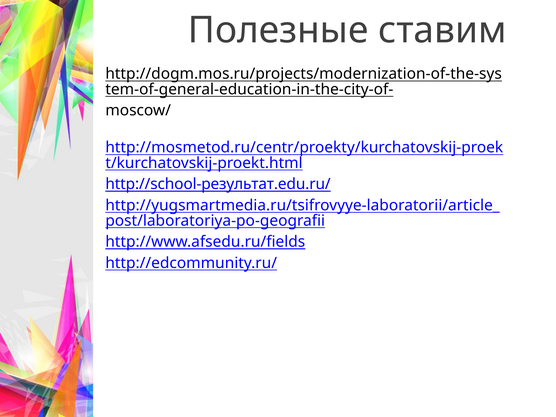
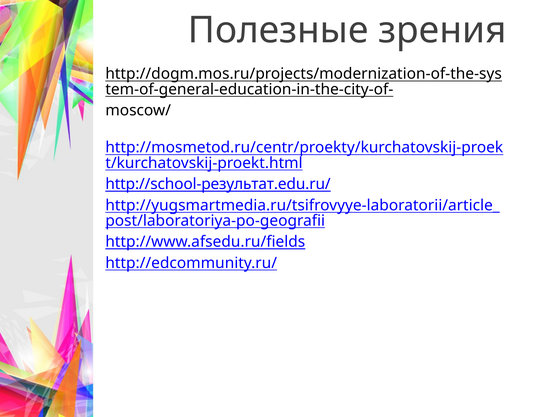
ставим: ставим -> зрения
